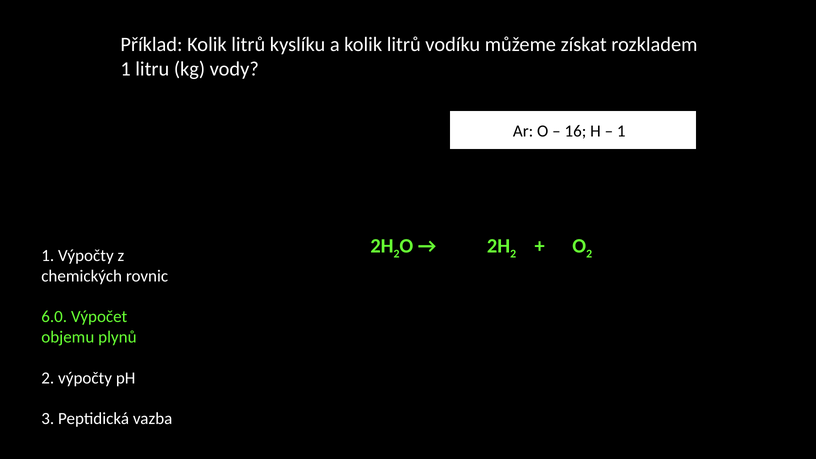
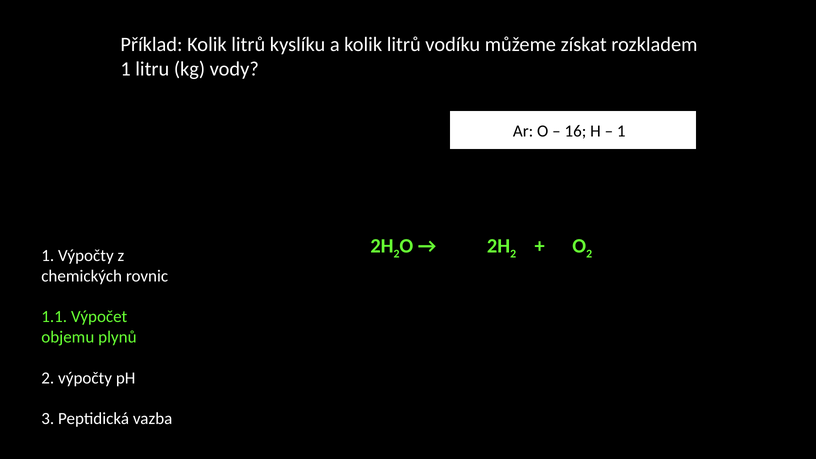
6.0: 6.0 -> 1.1
